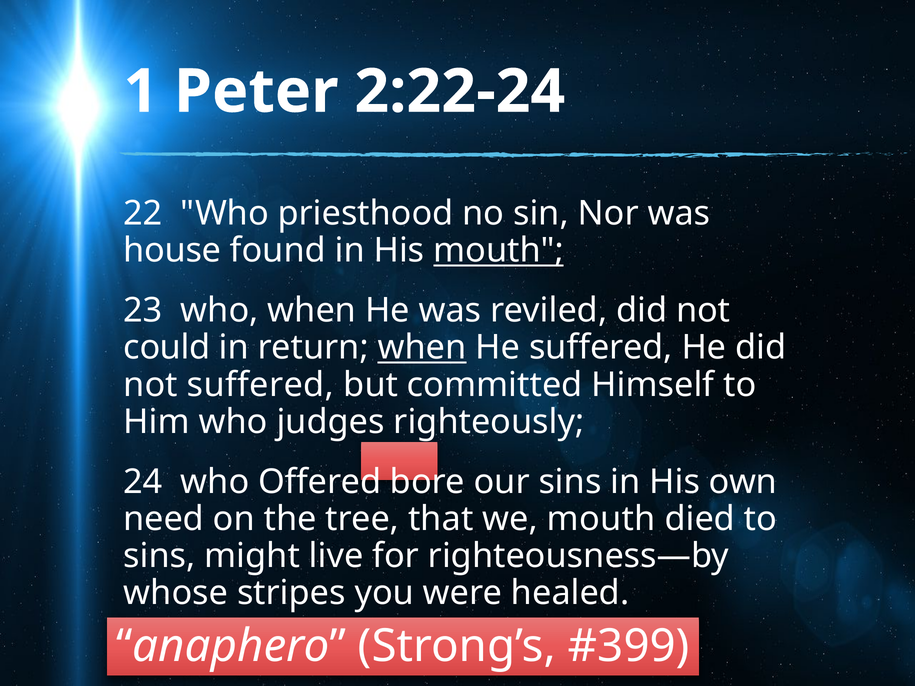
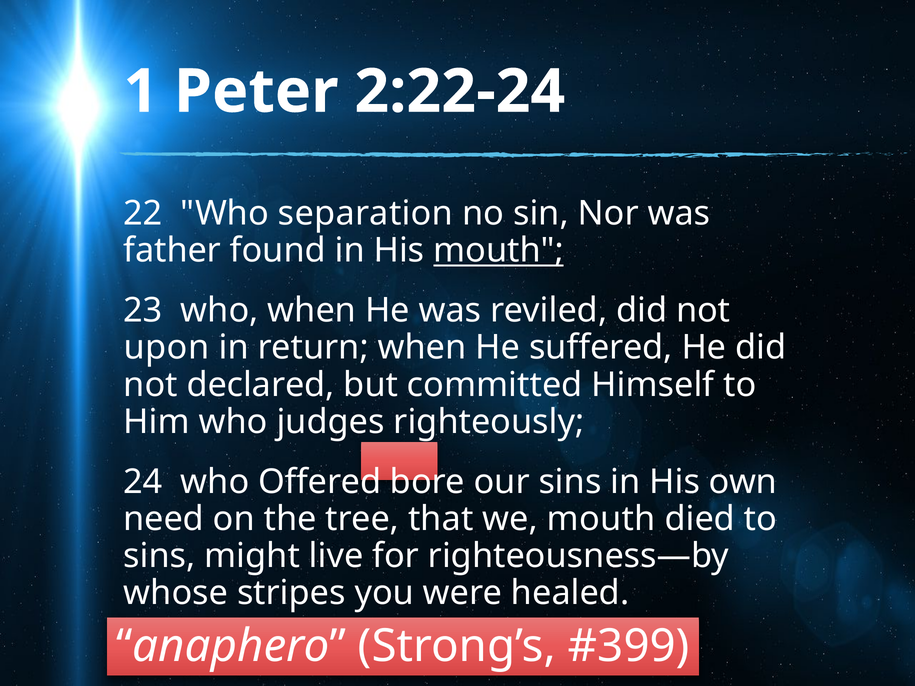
priesthood: priesthood -> separation
house: house -> father
could: could -> upon
when at (422, 348) underline: present -> none
not suffered: suffered -> declared
